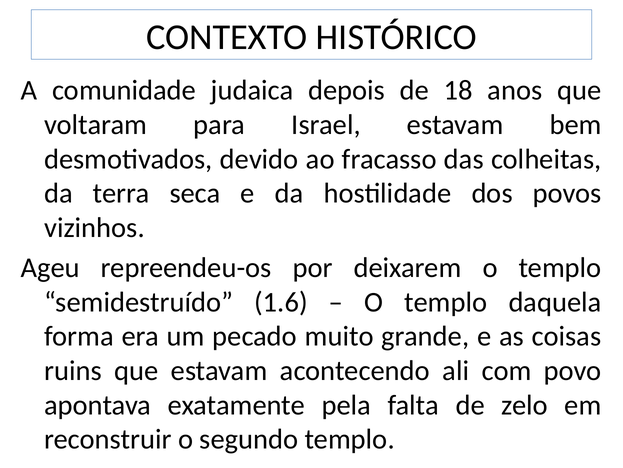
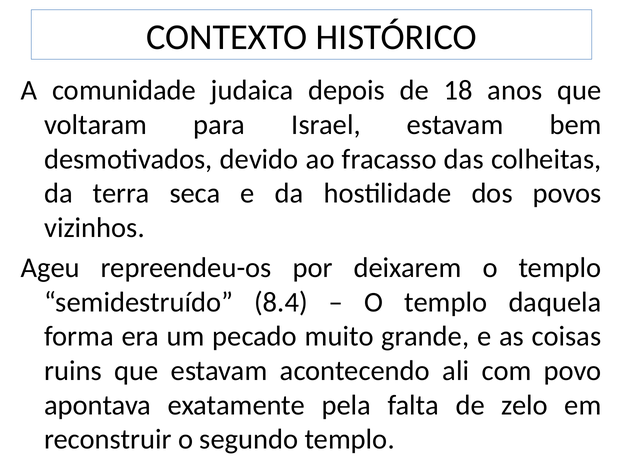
1.6: 1.6 -> 8.4
